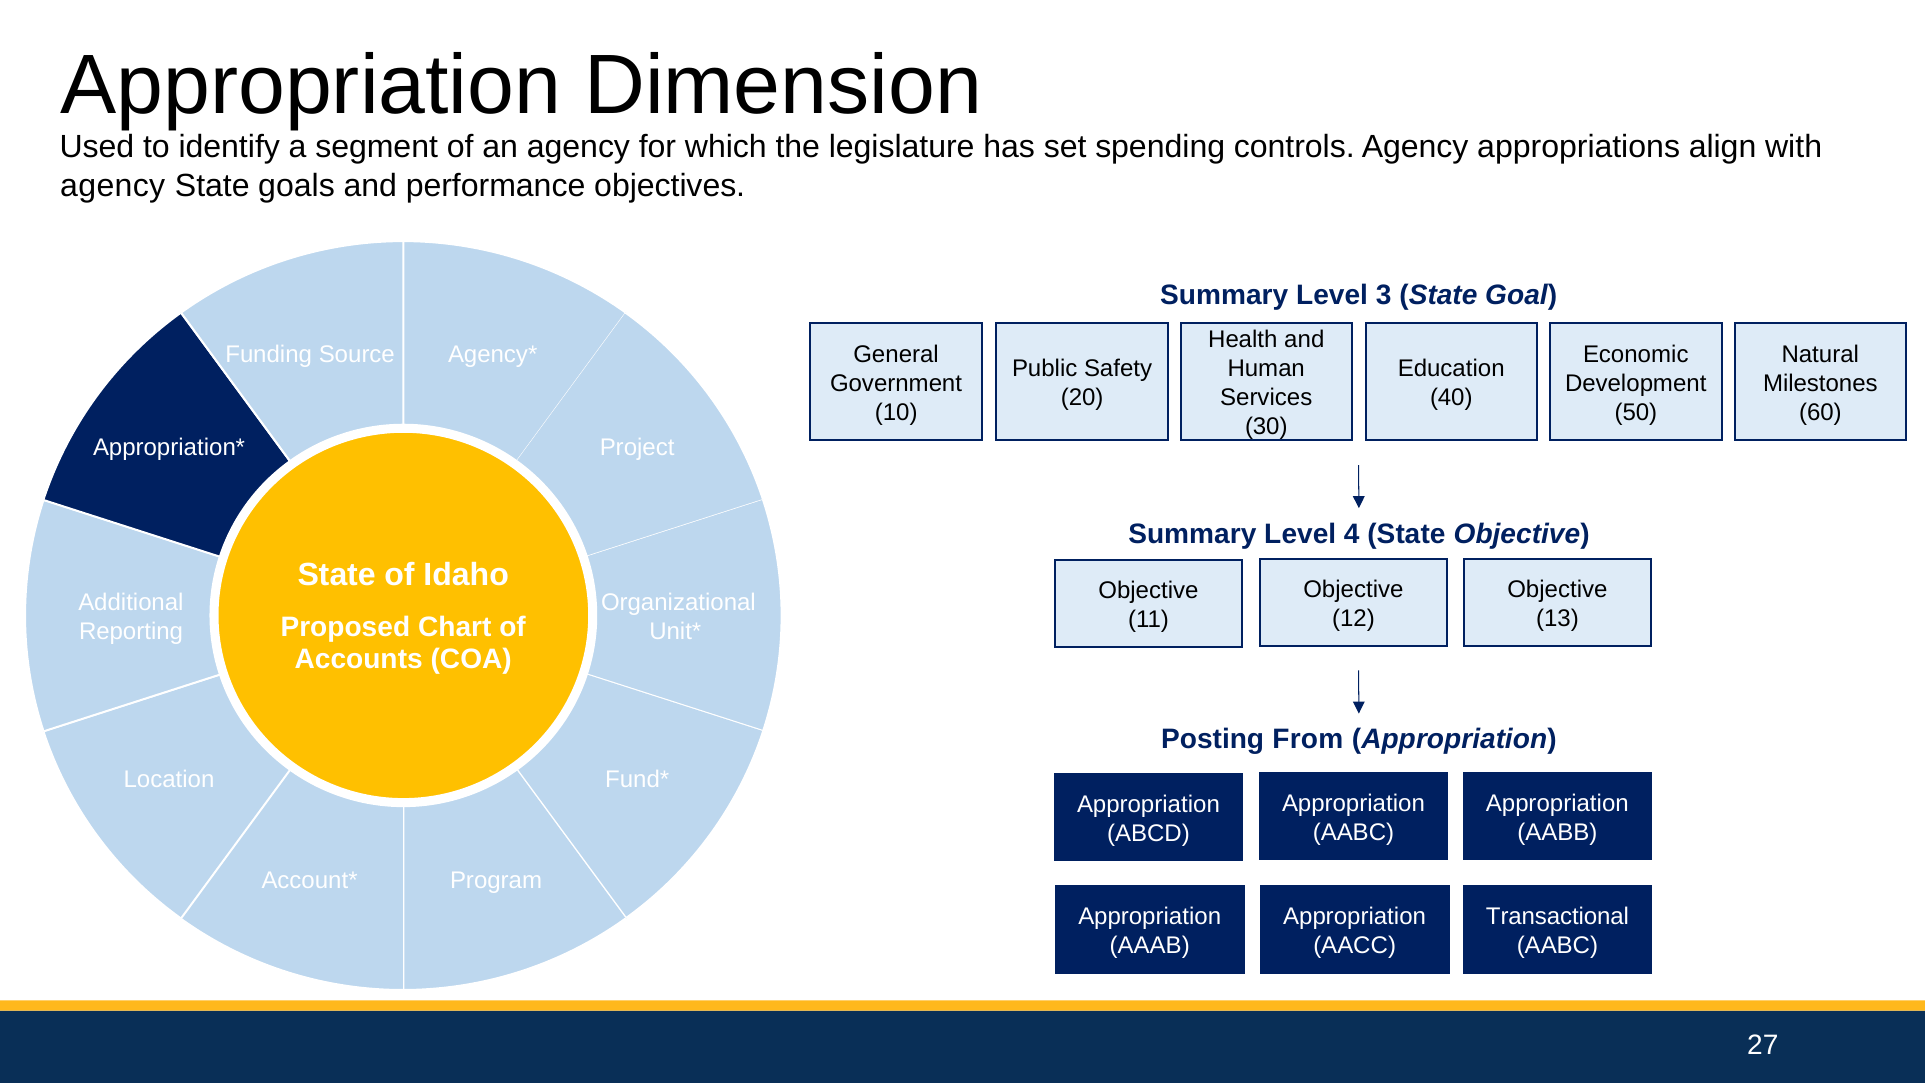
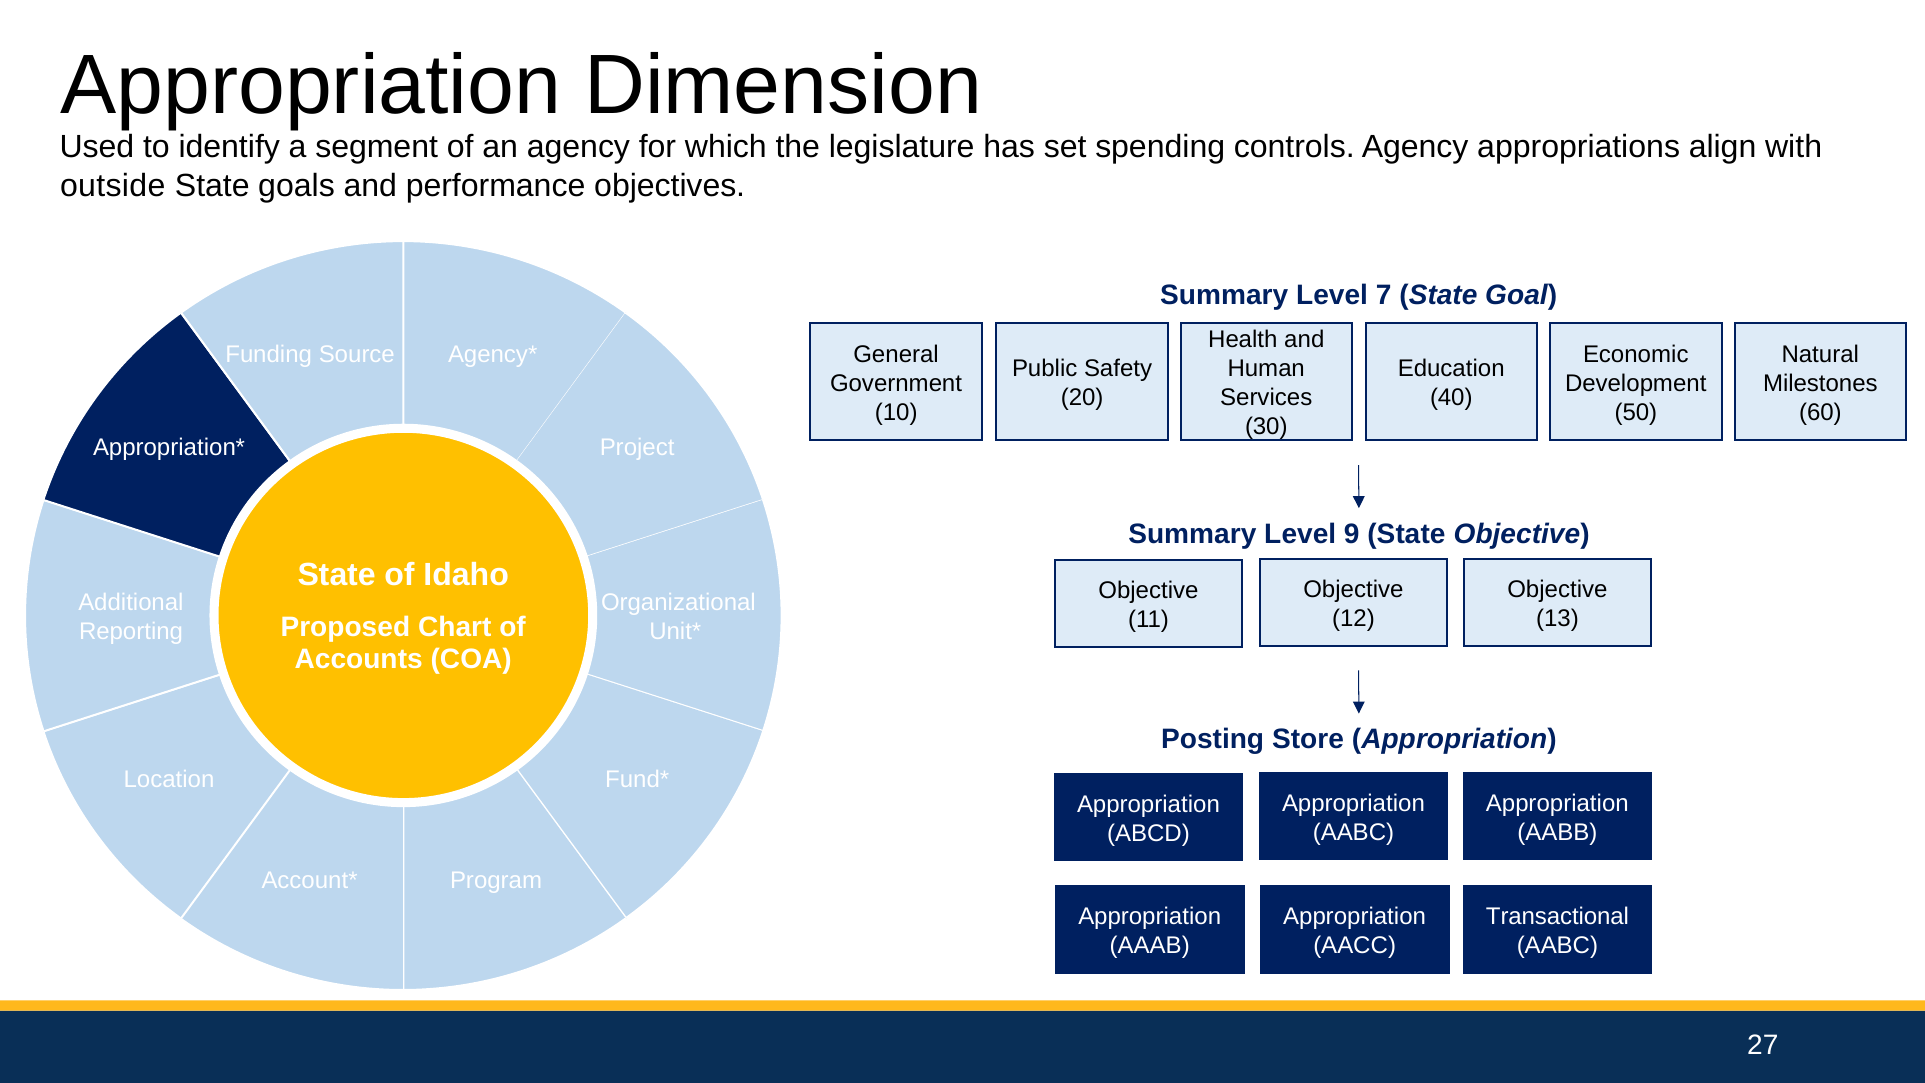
agency at (113, 186): agency -> outside
3: 3 -> 7
4: 4 -> 9
From: From -> Store
